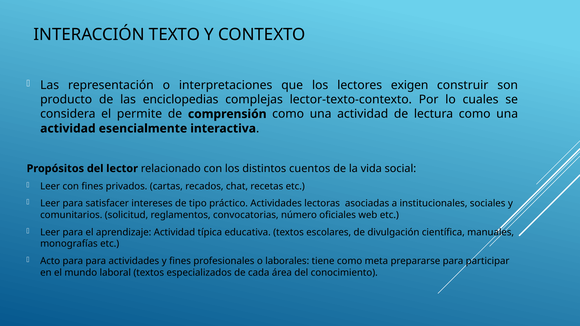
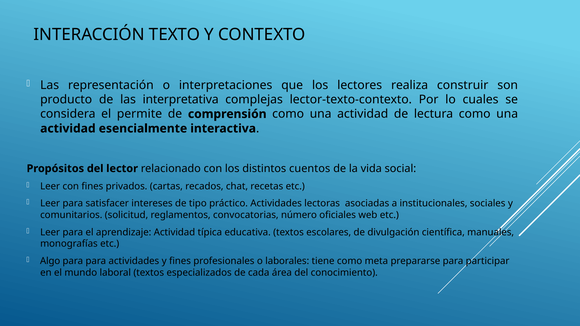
exigen: exigen -> realiza
enciclopedias: enciclopedias -> interpretativa
Acto: Acto -> Algo
